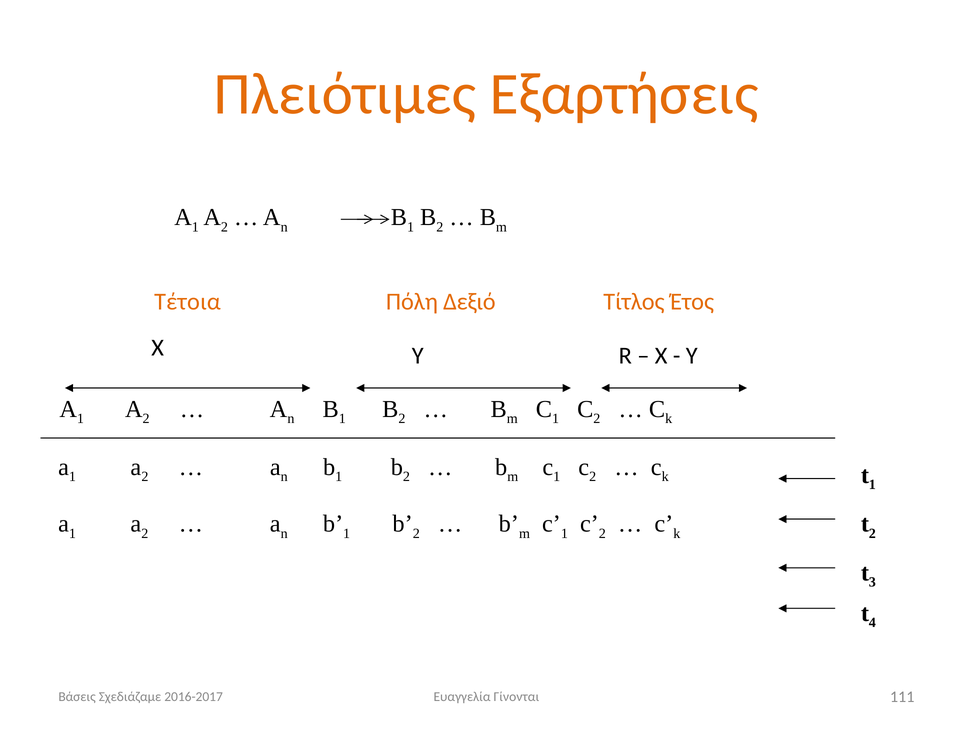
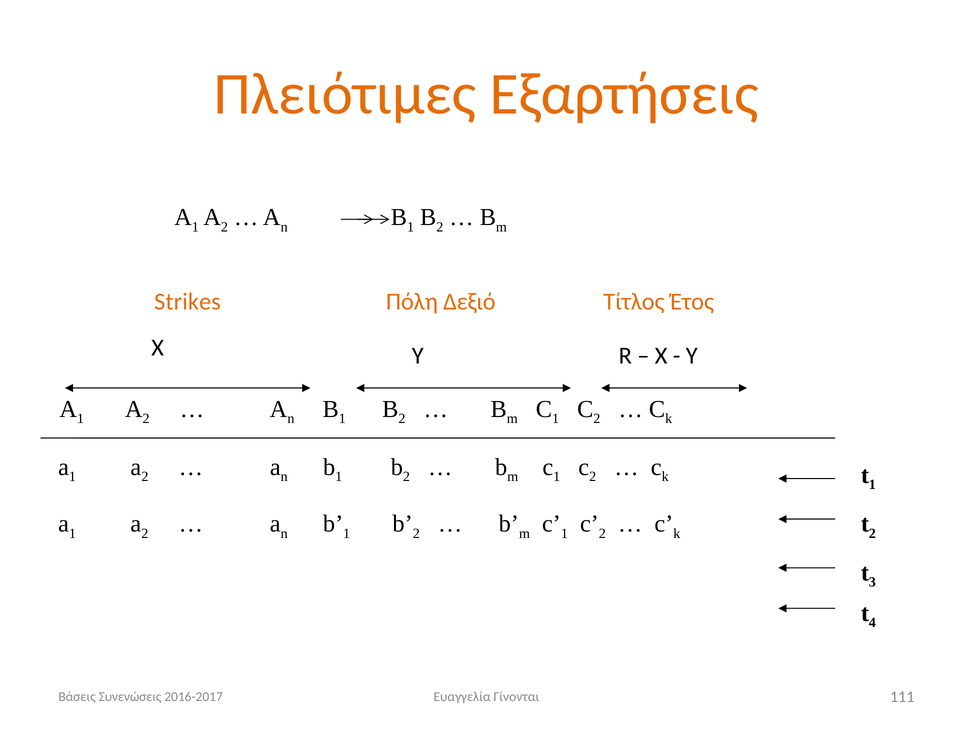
Τέτοια: Τέτοια -> Strikes
Σχεδιάζαμε: Σχεδιάζαμε -> Συνενώσεις
